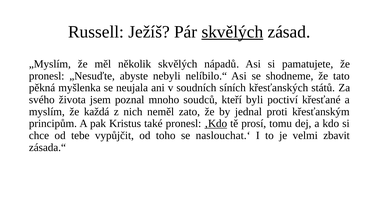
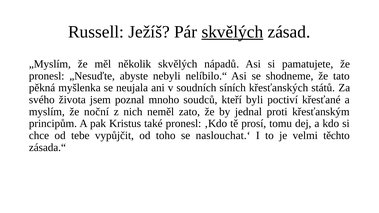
každá: každá -> noční
‚Kdo underline: present -> none
zbavit: zbavit -> těchto
